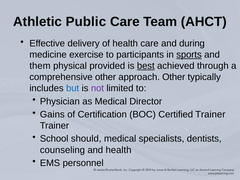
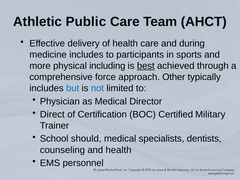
medicine exercise: exercise -> includes
sports underline: present -> none
them: them -> more
provided: provided -> including
comprehensive other: other -> force
not colour: purple -> blue
Gains: Gains -> Direct
Certified Trainer: Trainer -> Military
